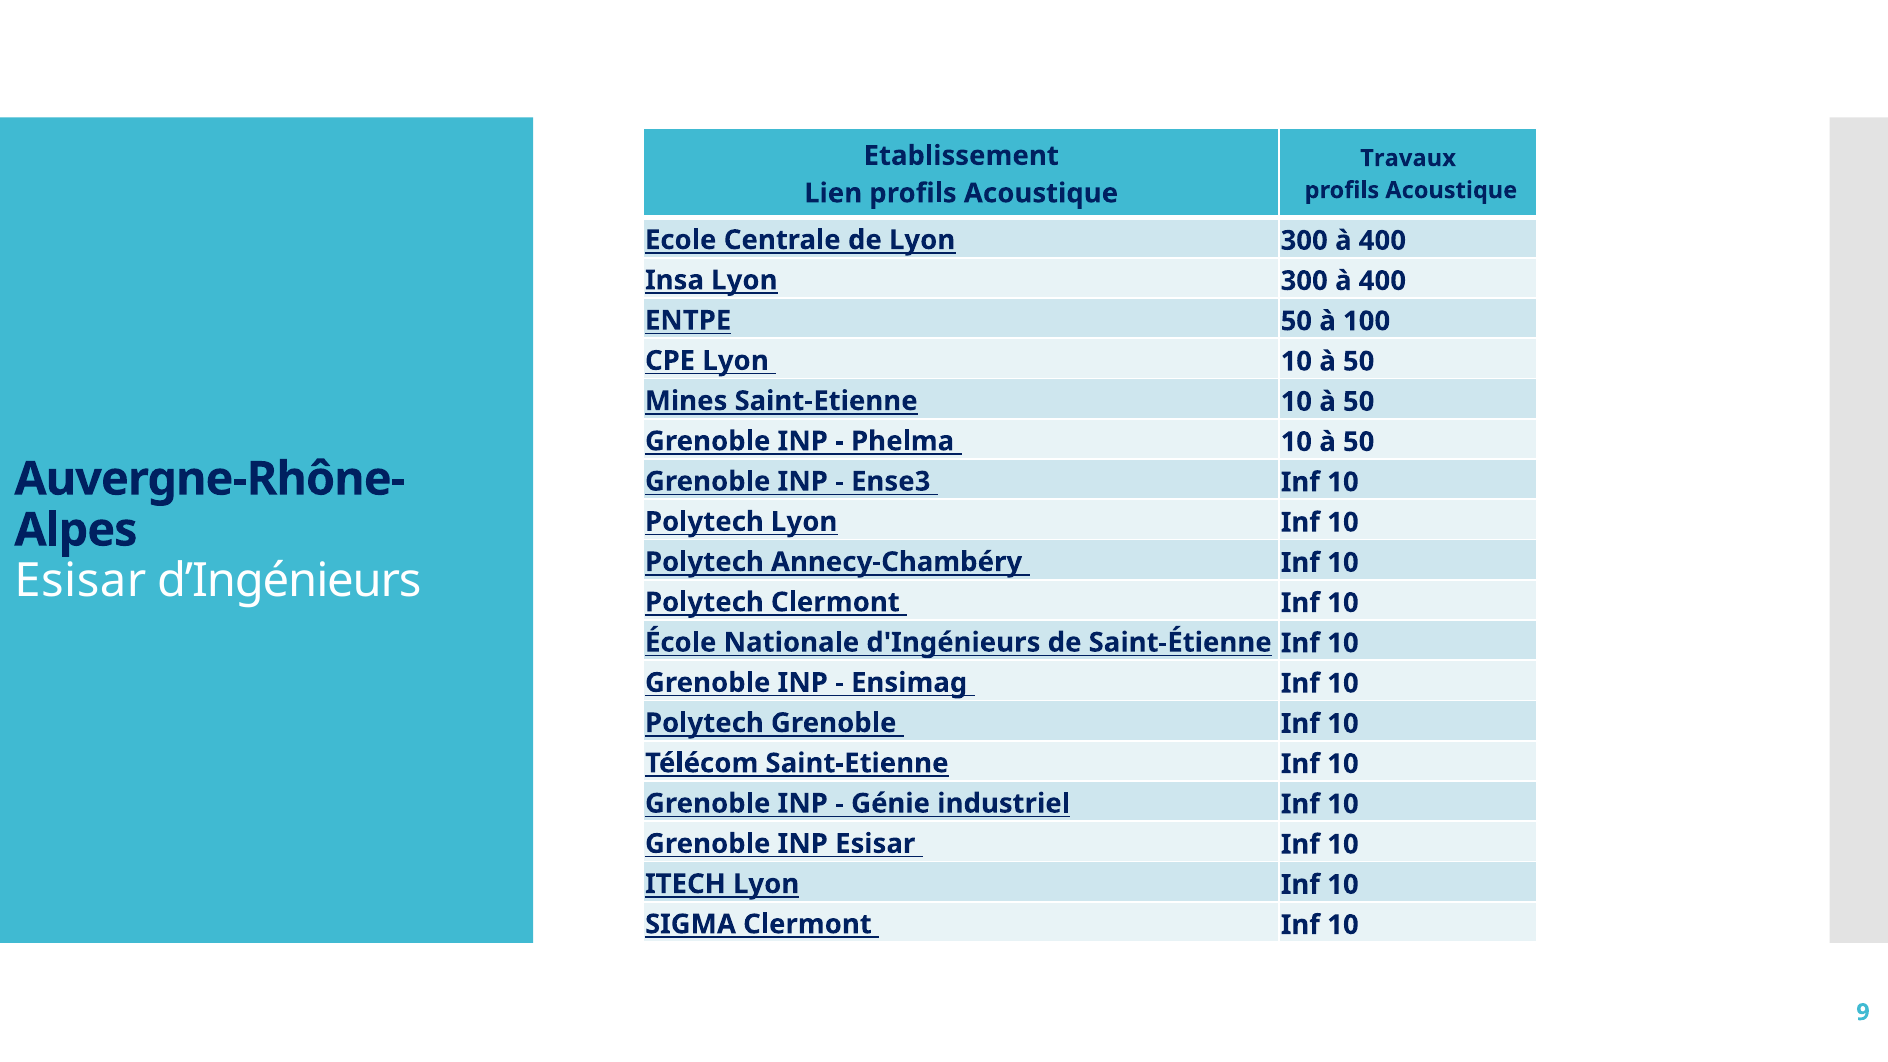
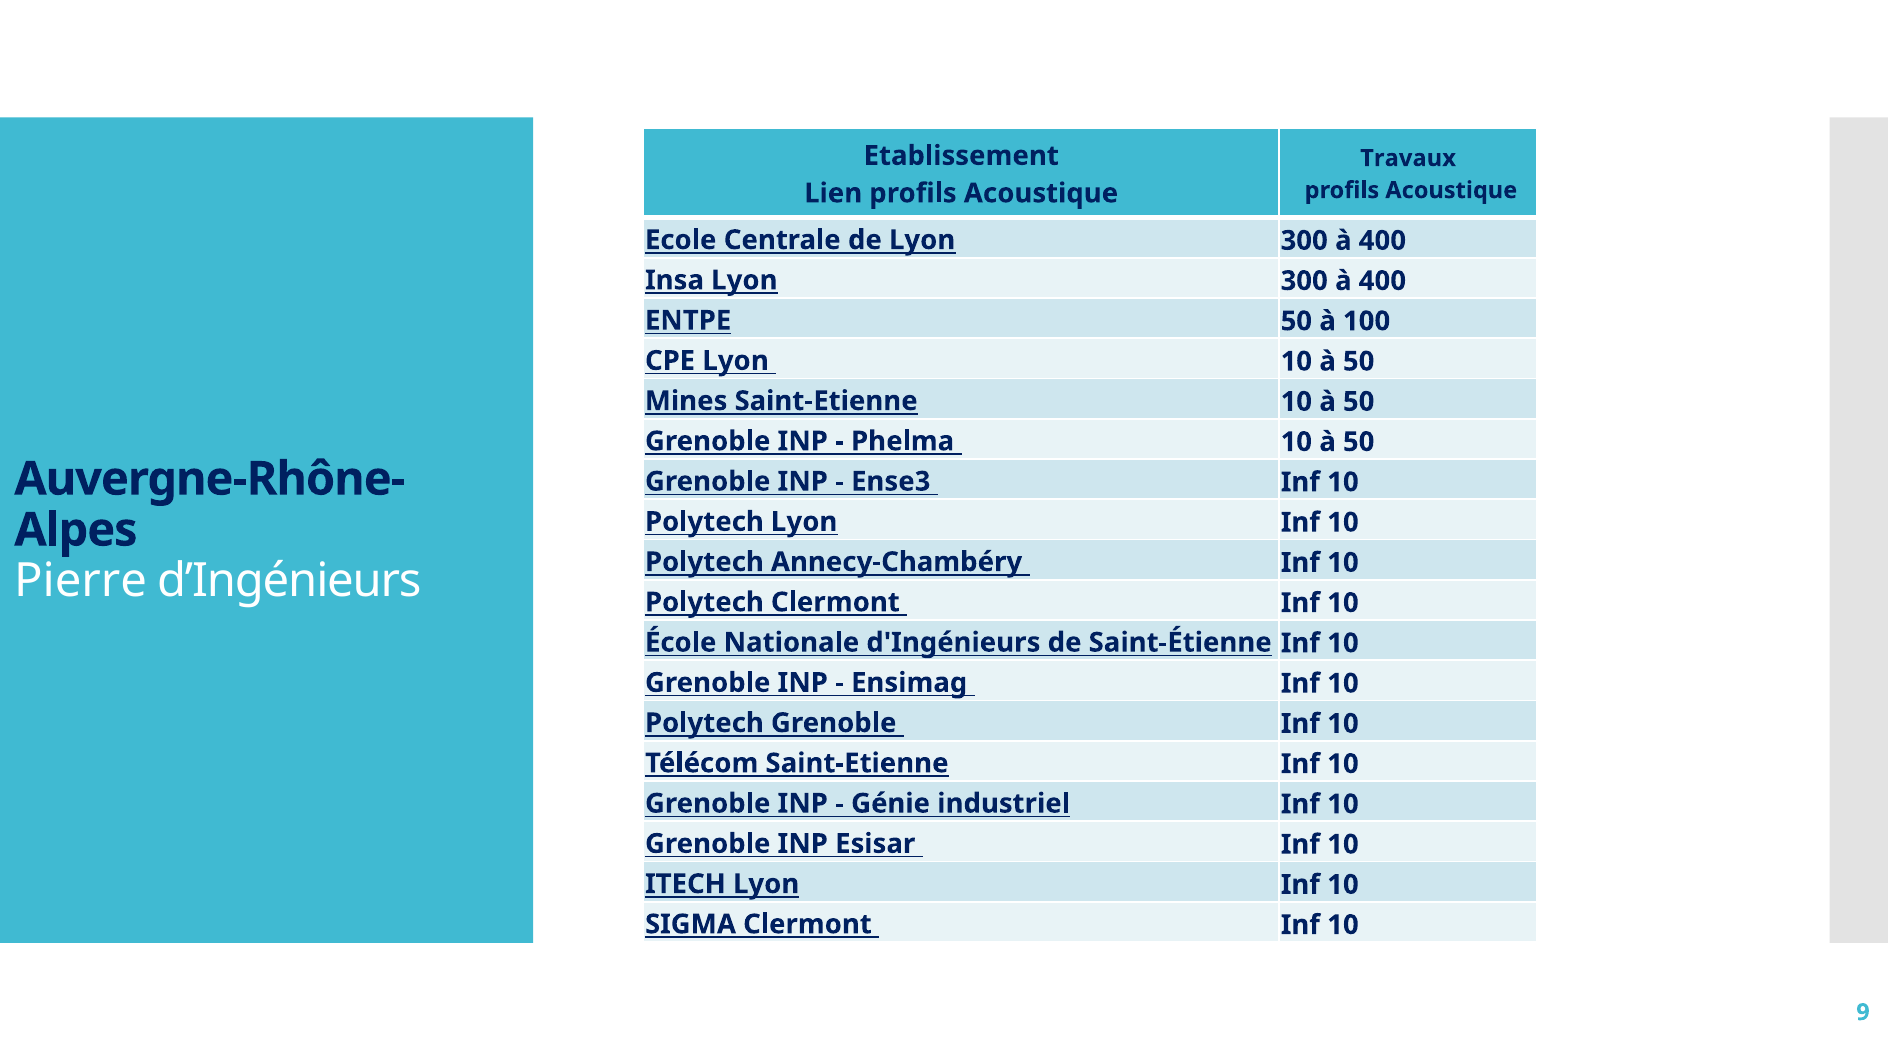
Esisar at (80, 581): Esisar -> Pierre
